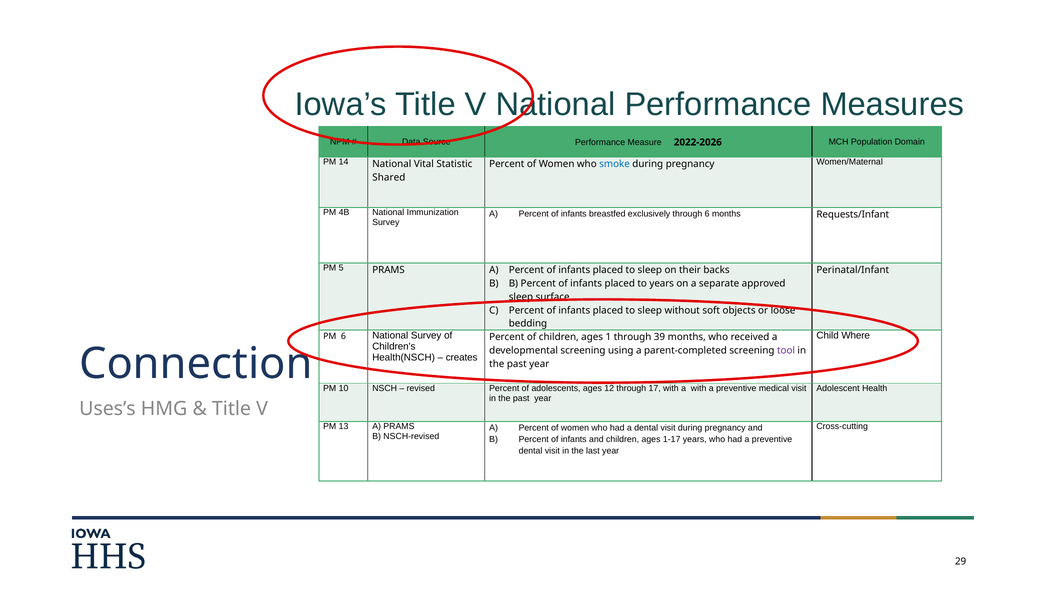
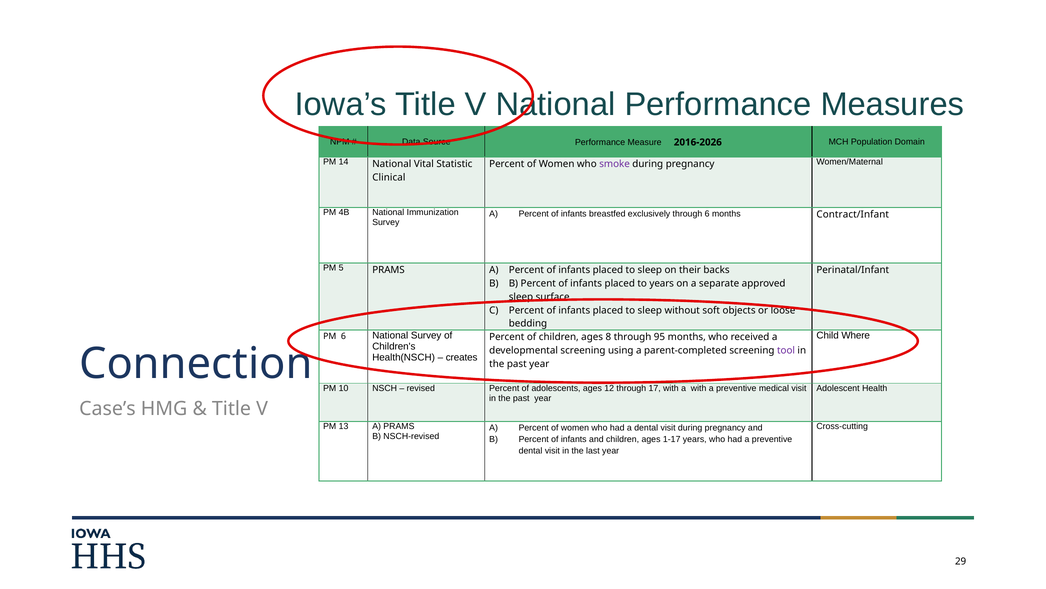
2022-2026: 2022-2026 -> 2016-2026
smoke colour: blue -> purple
Shared: Shared -> Clinical
Requests/Infant: Requests/Infant -> Contract/Infant
1: 1 -> 8
39: 39 -> 95
Uses’s: Uses’s -> Case’s
